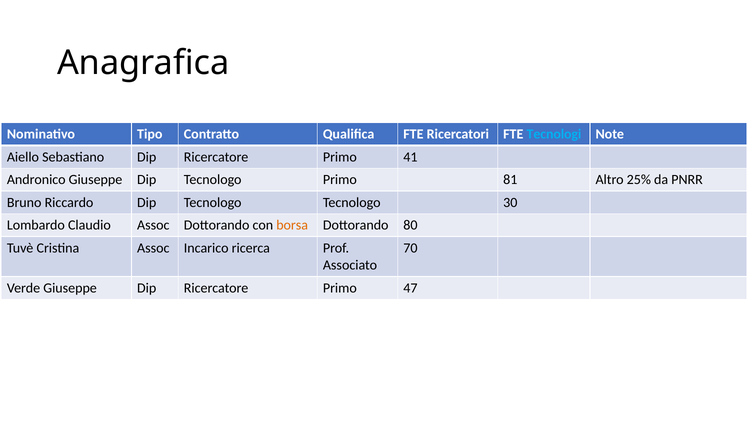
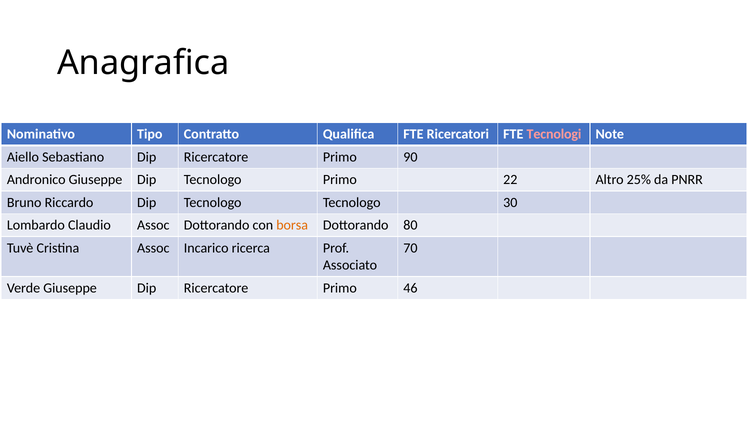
Tecnologi colour: light blue -> pink
41: 41 -> 90
81: 81 -> 22
47: 47 -> 46
